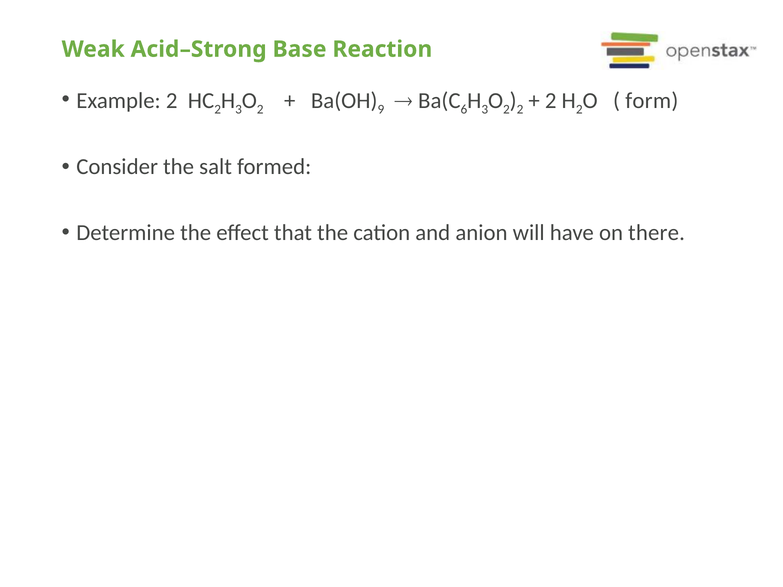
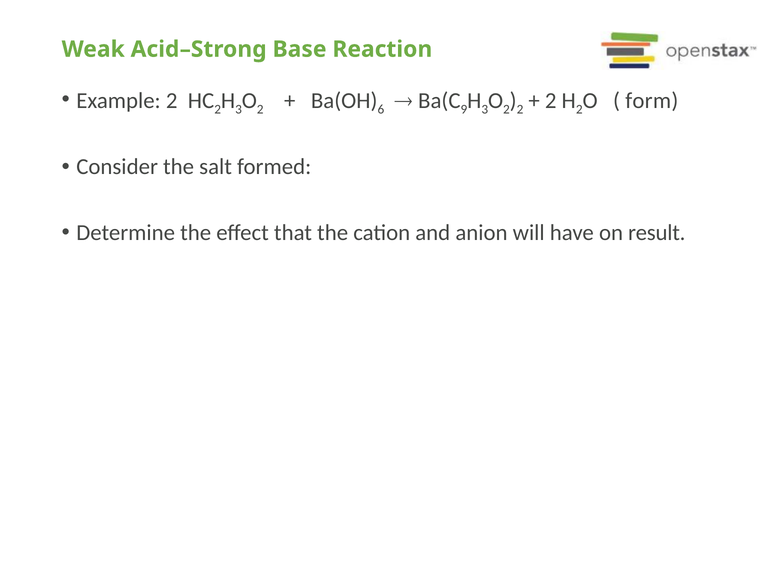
9: 9 -> 6
6: 6 -> 9
there: there -> result
